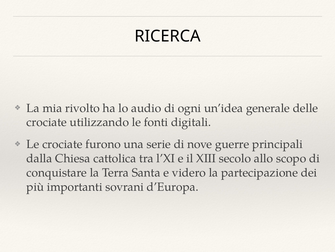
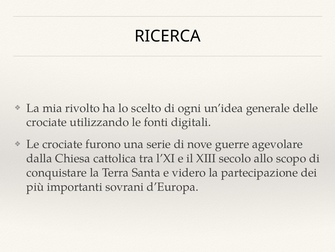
audio: audio -> scelto
principali: principali -> agevolare
